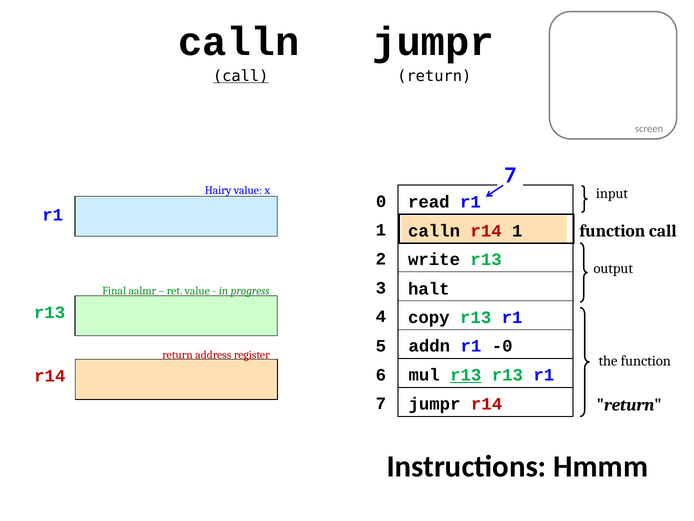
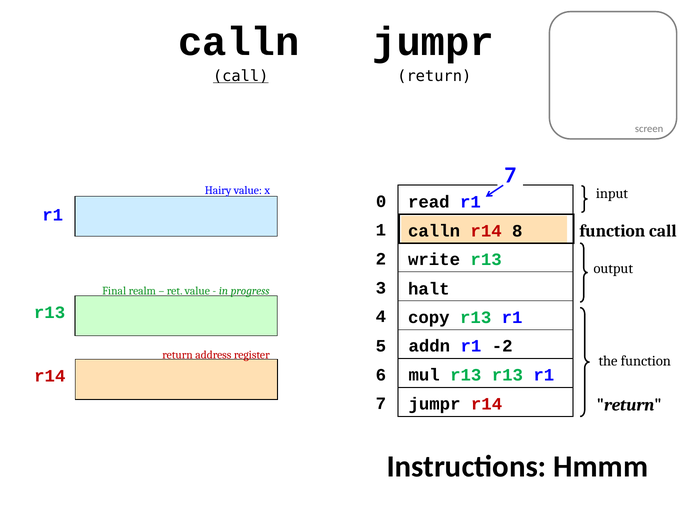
r14 1: 1 -> 8
aalmr: aalmr -> realm
-0: -0 -> -2
r13 at (466, 375) underline: present -> none
